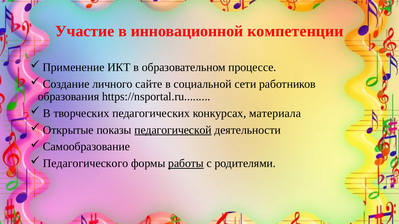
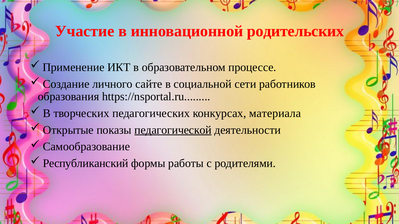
компетенции: компетенции -> родительских
Педагогического: Педагогического -> Республиканский
работы underline: present -> none
